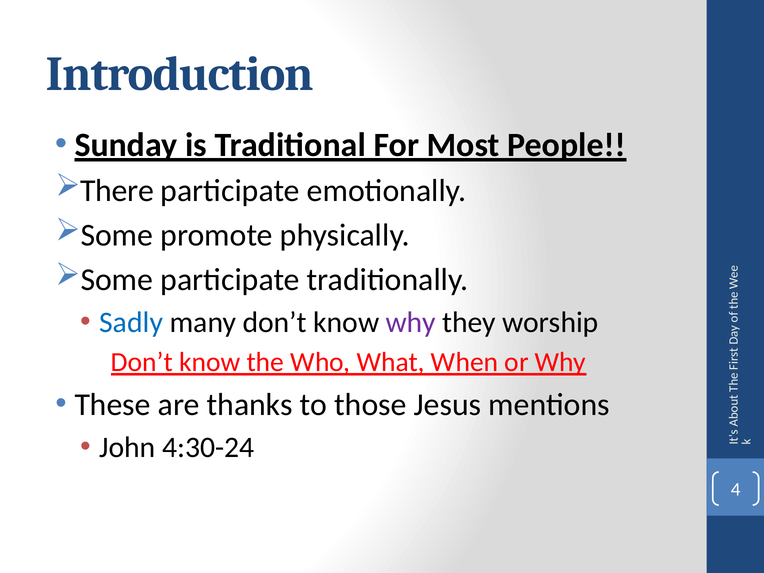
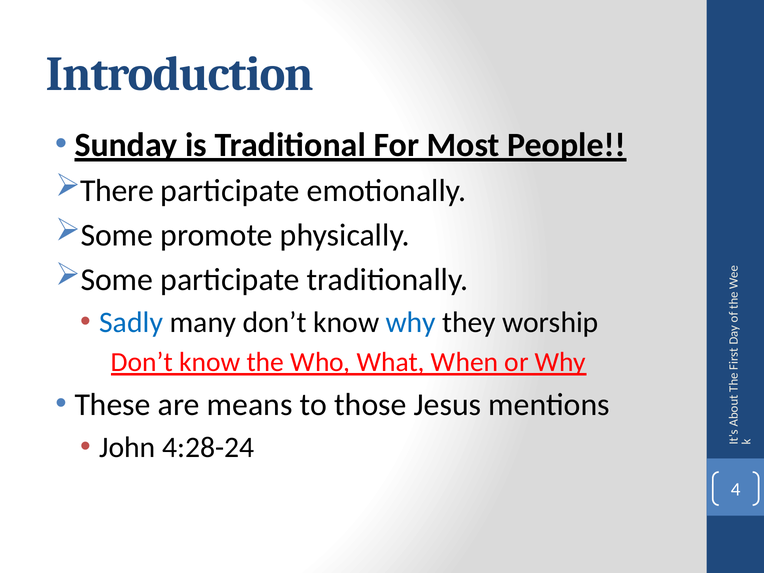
why at (411, 323) colour: purple -> blue
thanks: thanks -> means
4:30-24: 4:30-24 -> 4:28-24
